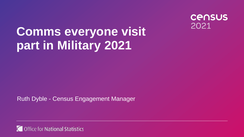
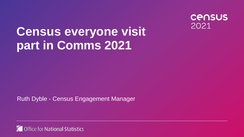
Comms at (39, 32): Comms -> Census
Military: Military -> Comms
